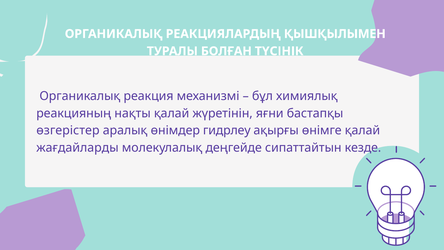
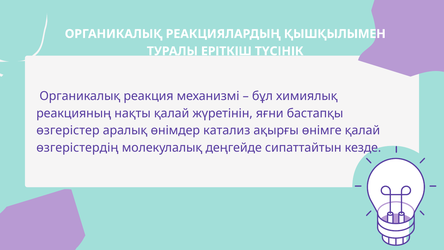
БОЛҒАН: БОЛҒАН -> ЕРІТКІШ
гидрлеу: гидрлеу -> катализ
жағдайларды: жағдайларды -> өзгерістердің
